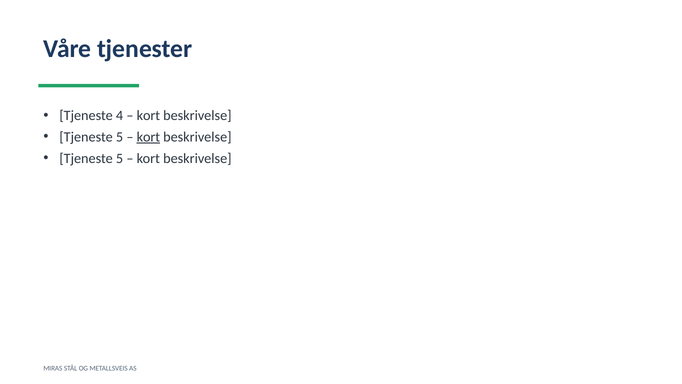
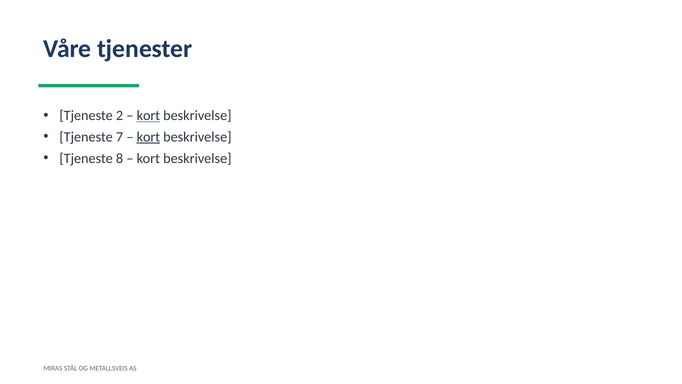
4: 4 -> 2
kort at (148, 116) underline: none -> present
5 at (120, 137): 5 -> 7
5 at (120, 158): 5 -> 8
